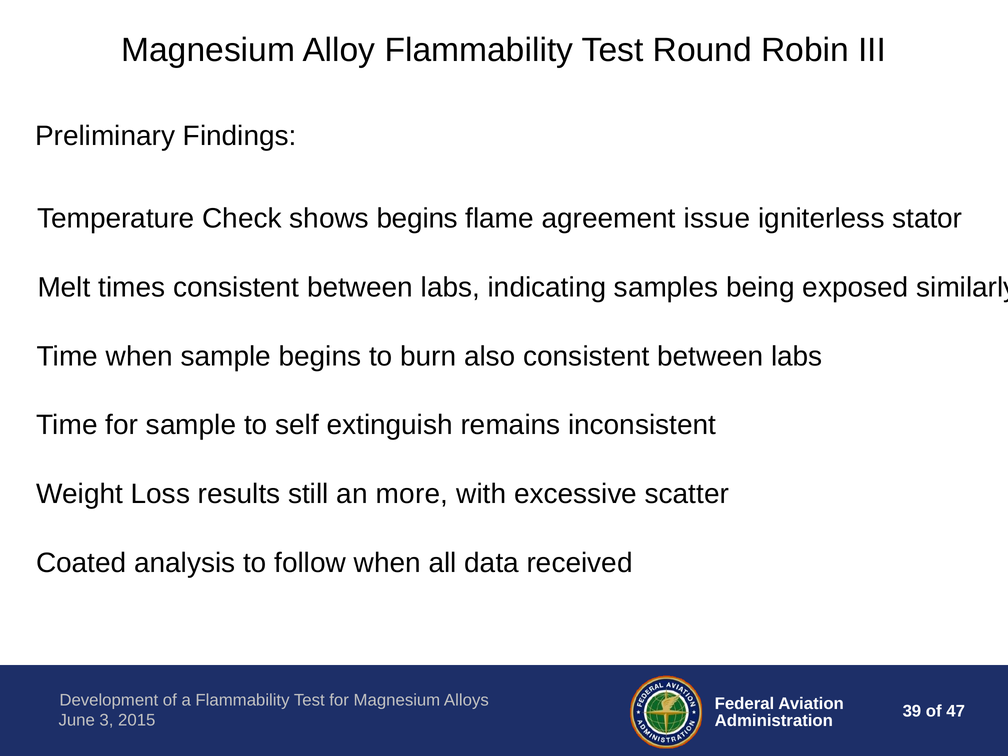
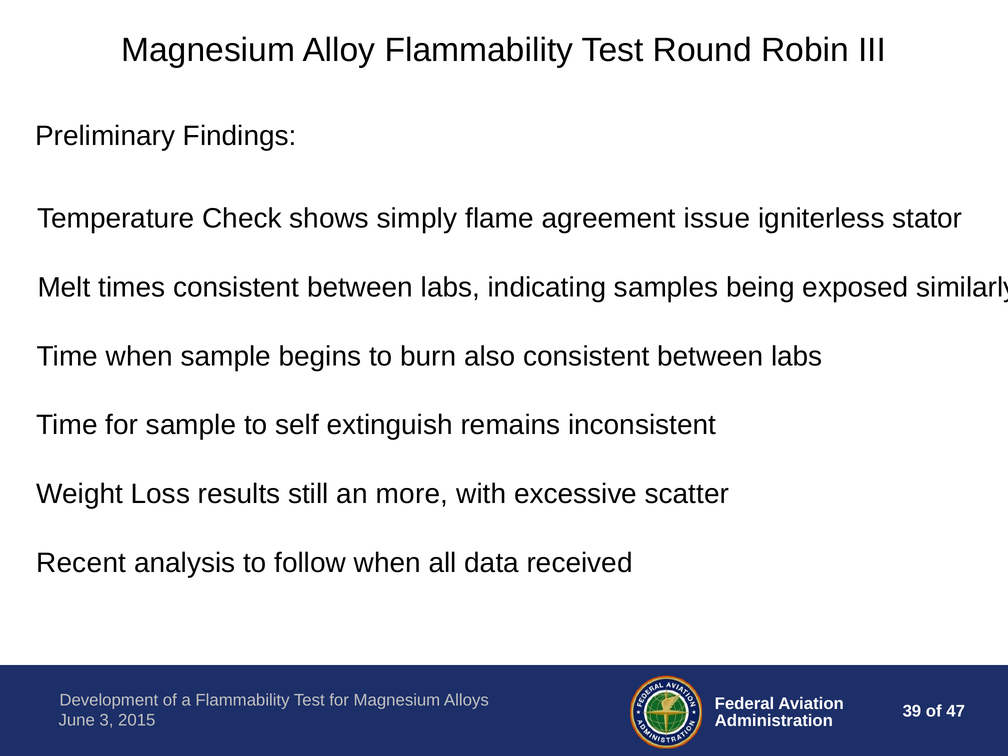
shows begins: begins -> simply
Coated: Coated -> Recent
